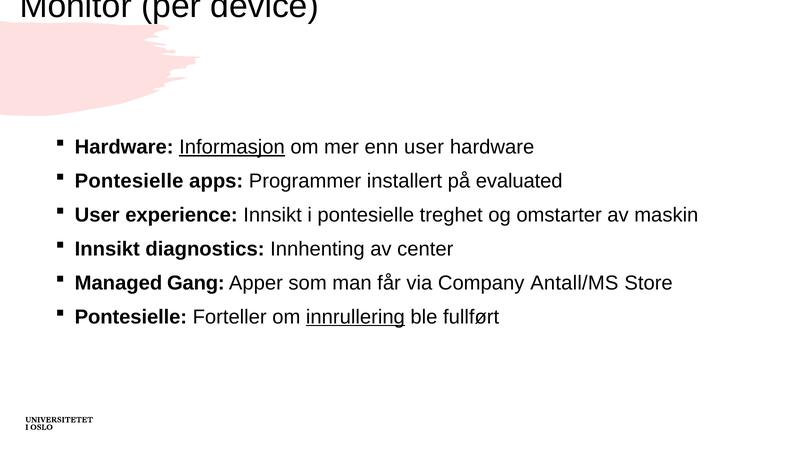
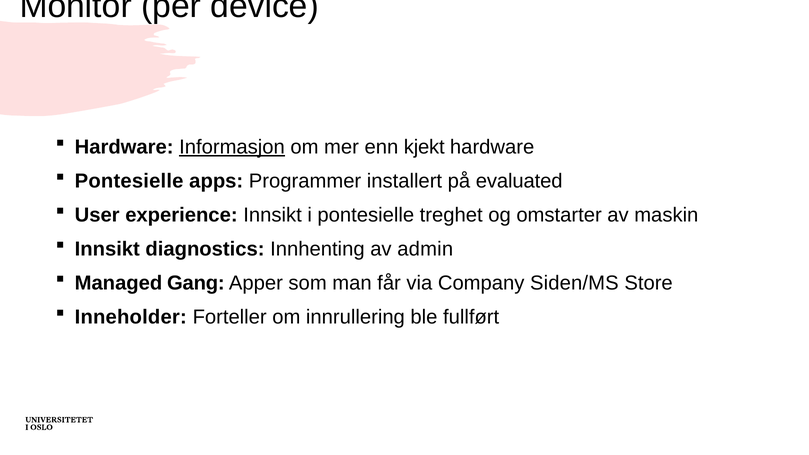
enn user: user -> kjekt
center: center -> admin
Antall/MS: Antall/MS -> Siden/MS
Pontesielle at (131, 317): Pontesielle -> Inneholder
innrullering underline: present -> none
